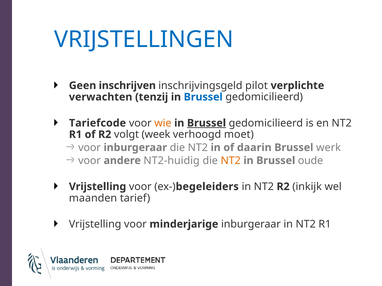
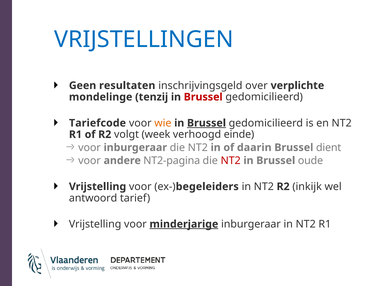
inschrijven: inschrijven -> resultaten
pilot: pilot -> over
verwachten: verwachten -> mondelinge
Brussel at (203, 97) colour: blue -> red
moet: moet -> einde
werk: werk -> dient
NT2-huidig: NT2-huidig -> NT2-pagina
NT2 at (231, 161) colour: orange -> red
maanden: maanden -> antwoord
minderjarige underline: none -> present
